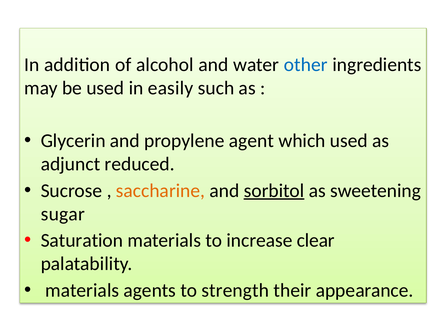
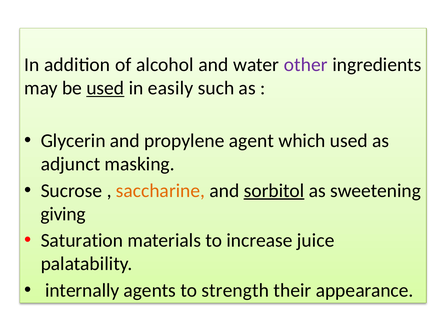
other colour: blue -> purple
used at (105, 88) underline: none -> present
reduced: reduced -> masking
sugar: sugar -> giving
clear: clear -> juice
materials at (82, 291): materials -> internally
